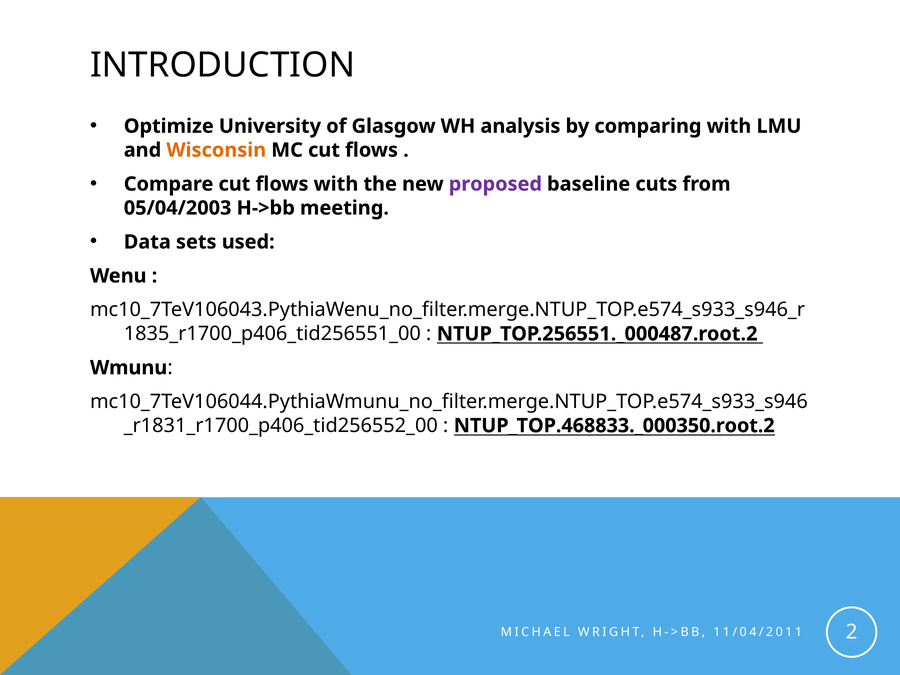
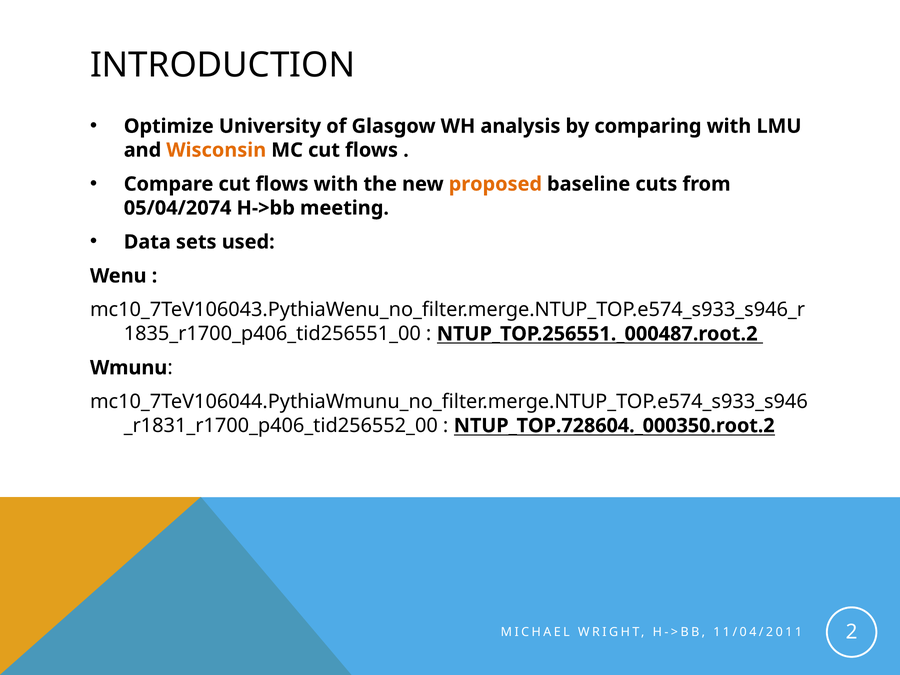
proposed colour: purple -> orange
05/04/2003: 05/04/2003 -> 05/04/2074
NTUP_TOP.468833._000350.root.2: NTUP_TOP.468833._000350.root.2 -> NTUP_TOP.728604._000350.root.2
